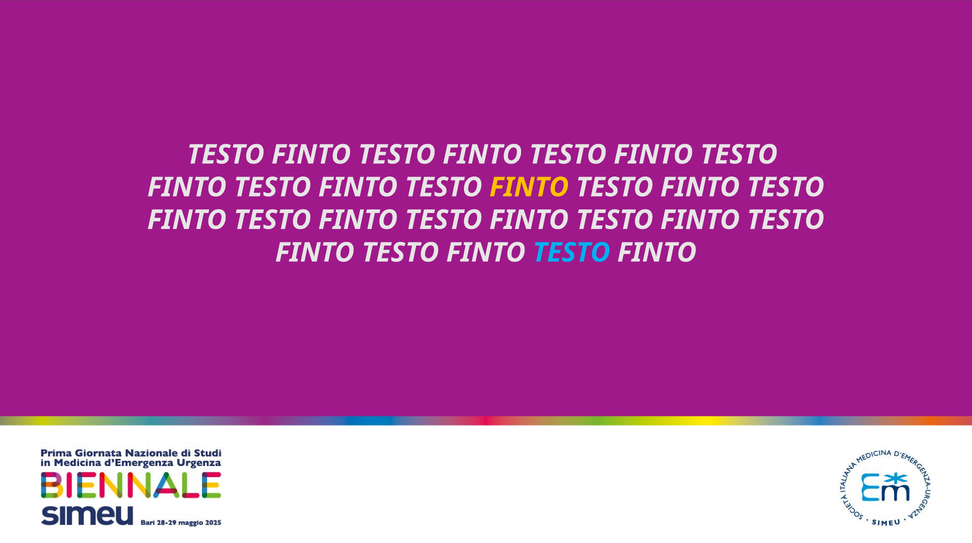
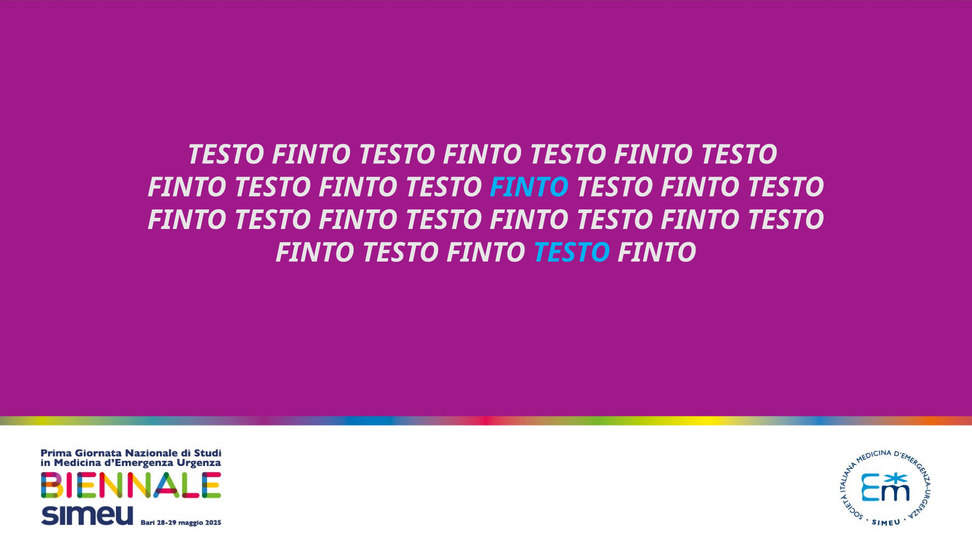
FINTO at (529, 187) colour: yellow -> light blue
